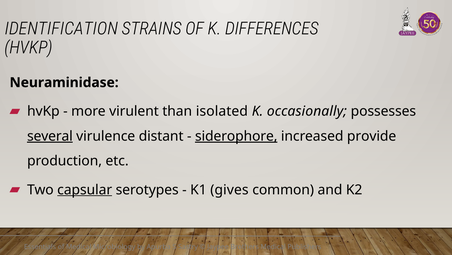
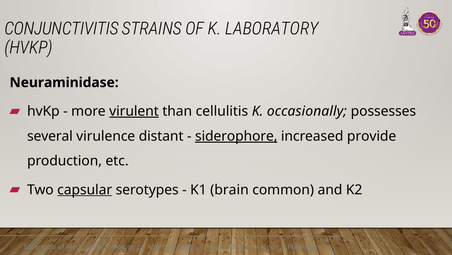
IDENTIFICATION: IDENTIFICATION -> CONJUNCTIVITIS
DIFFERENCES: DIFFERENCES -> LABORATORY
virulent underline: none -> present
isolated: isolated -> cellulitis
several underline: present -> none
gives: gives -> brain
